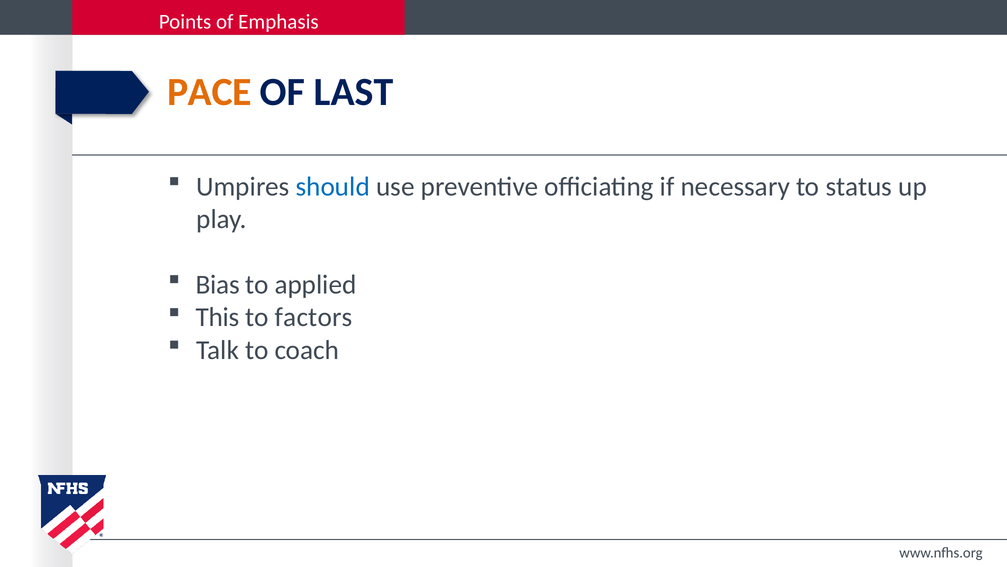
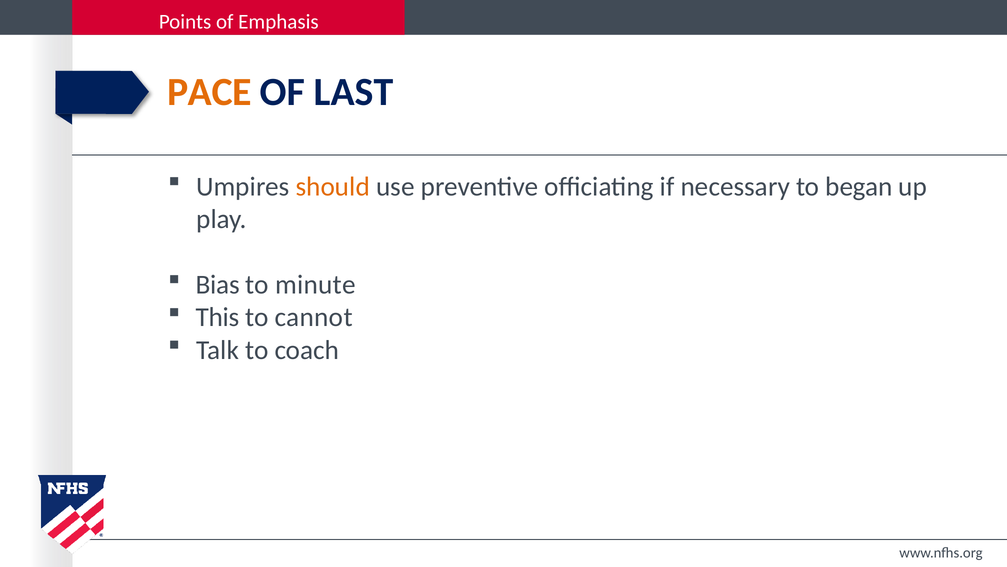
should colour: blue -> orange
status: status -> began
applied: applied -> minute
factors: factors -> cannot
